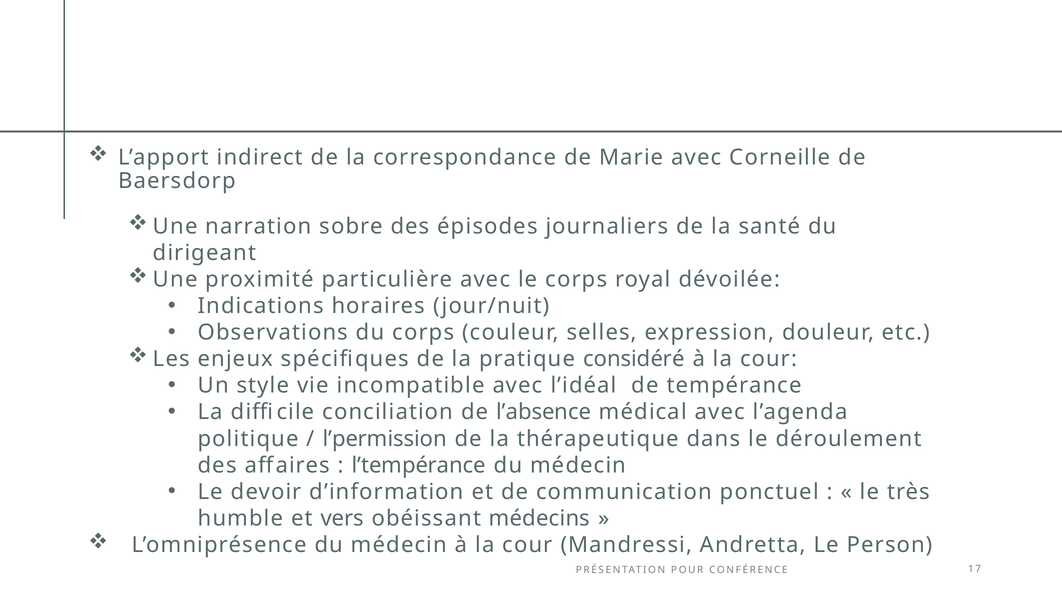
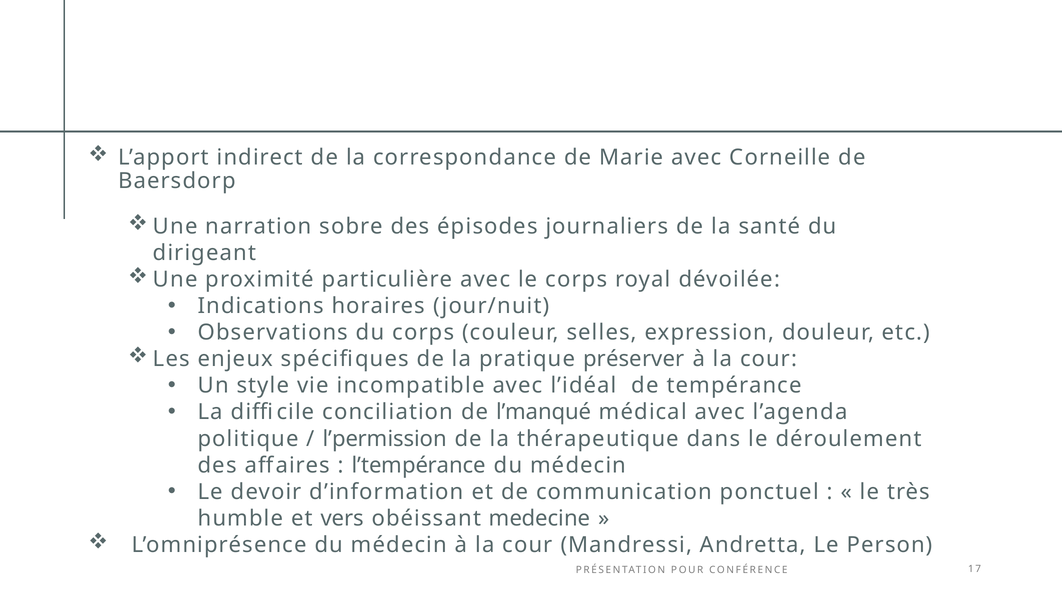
considéré: considéré -> préserver
l’absence: l’absence -> l’manqué
médecins: médecins -> medecine
